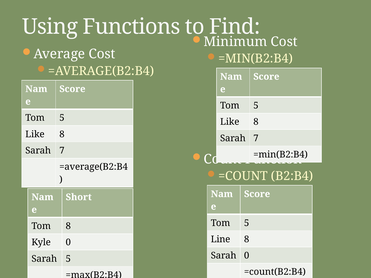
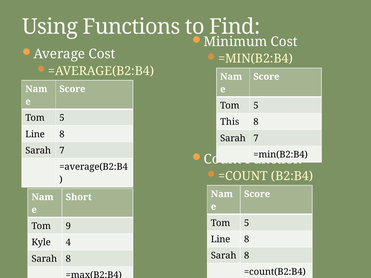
Like at (230, 122): Like -> This
Like at (35, 134): Like -> Line
Tom 8: 8 -> 9
Kyle 0: 0 -> 4
0 at (247, 256): 0 -> 8
5 at (68, 259): 5 -> 8
